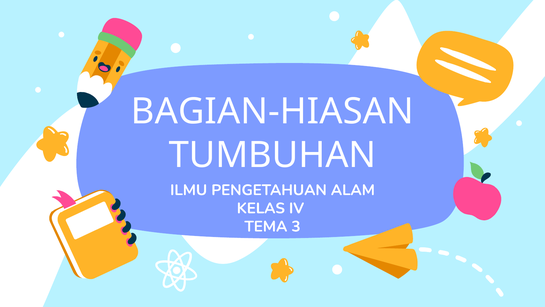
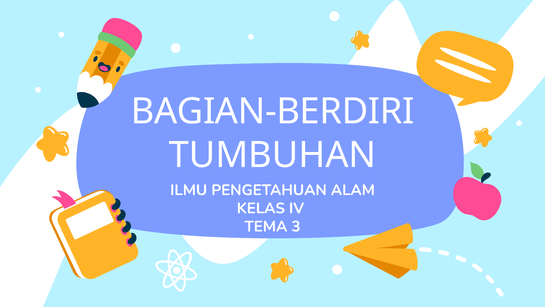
BAGIAN-HIASAN: BAGIAN-HIASAN -> BAGIAN-BERDIRI
